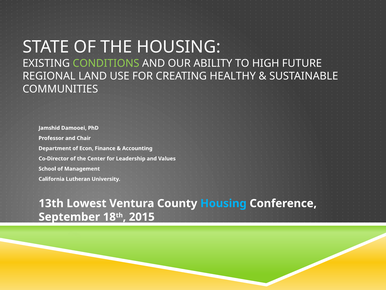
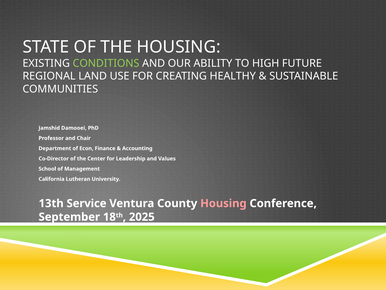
Lowest: Lowest -> Service
Housing at (223, 203) colour: light blue -> pink
2015: 2015 -> 2025
